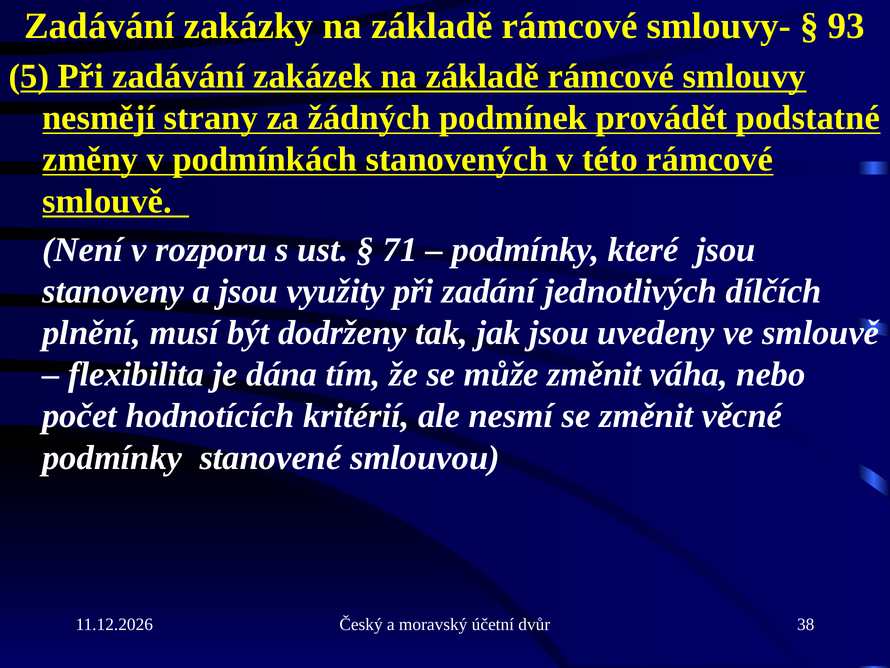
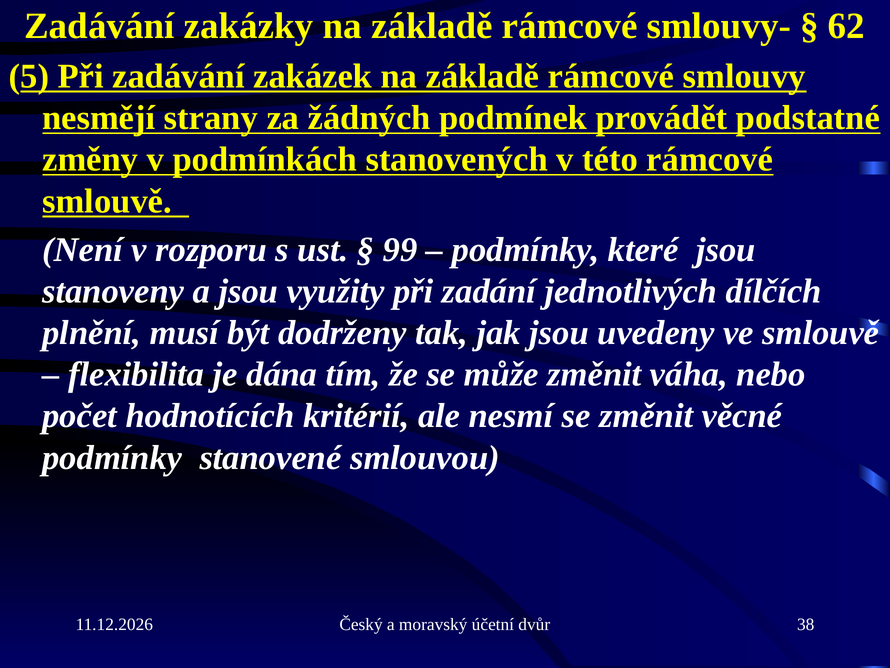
93: 93 -> 62
71: 71 -> 99
